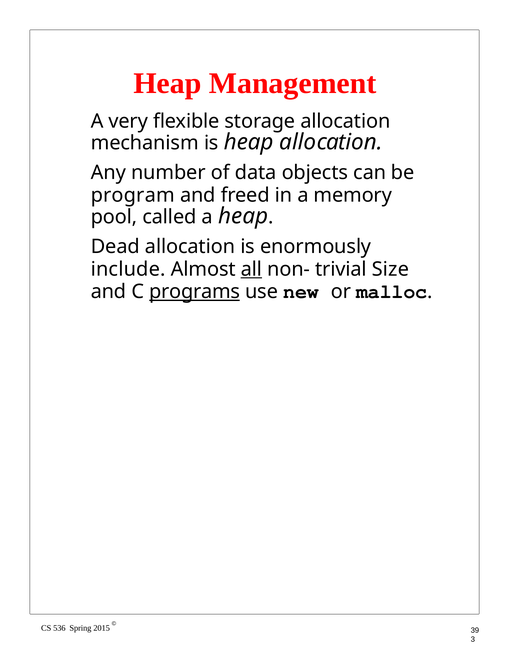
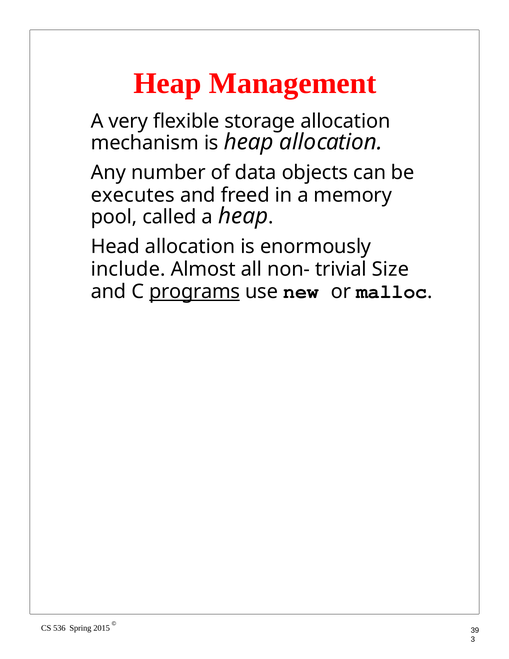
program: program -> executes
Dead: Dead -> Head
all underline: present -> none
